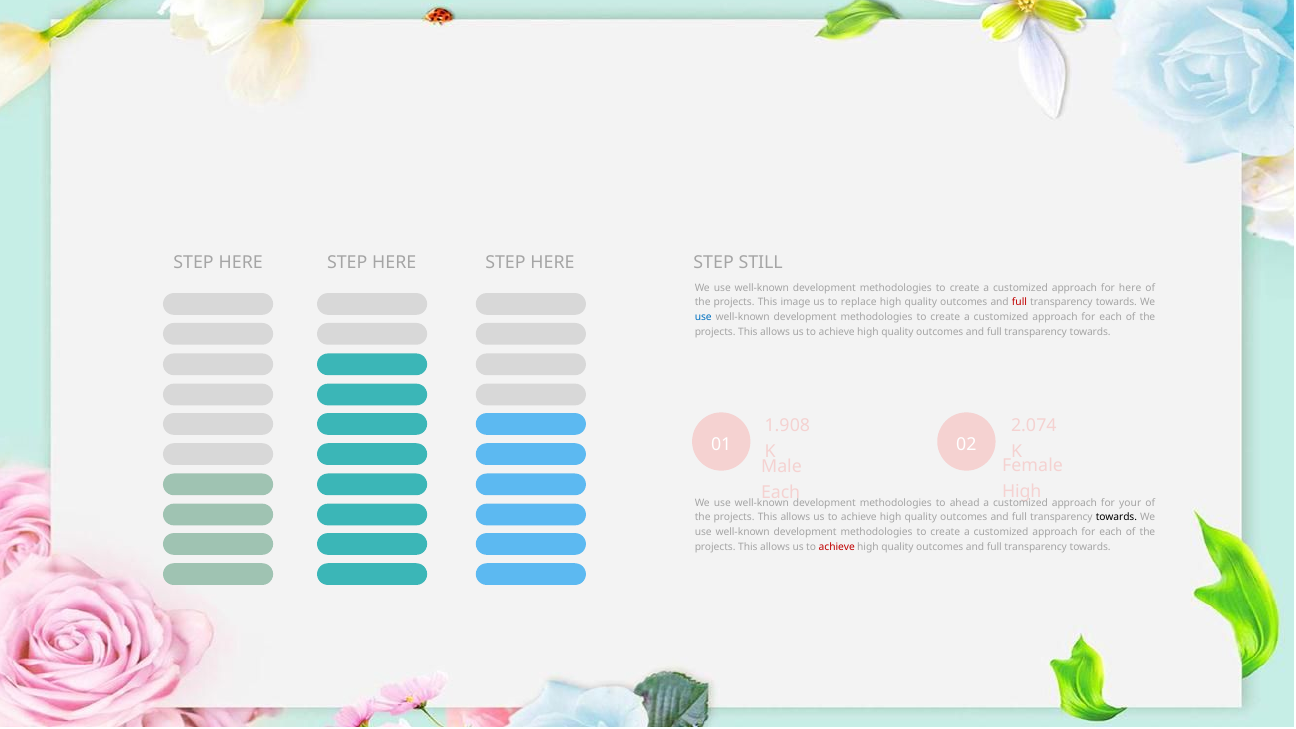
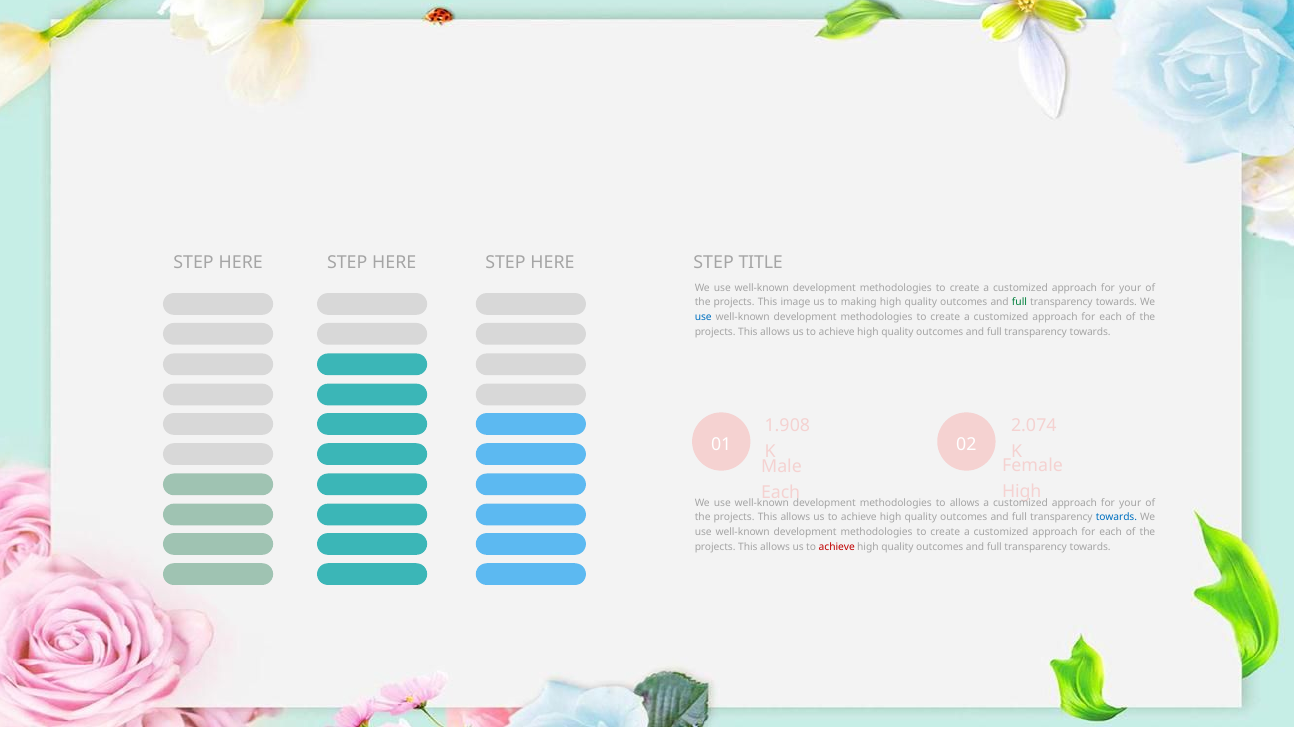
STILL: STILL -> TITLE
here at (1130, 288): here -> your
replace: replace -> making
full at (1019, 303) colour: red -> green
to ahead: ahead -> allows
towards at (1116, 518) colour: black -> blue
